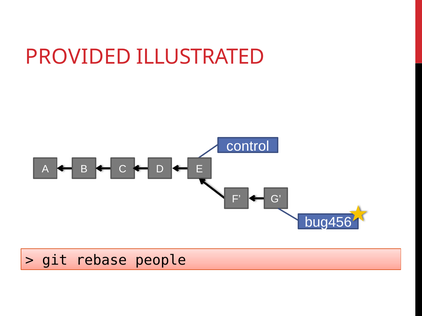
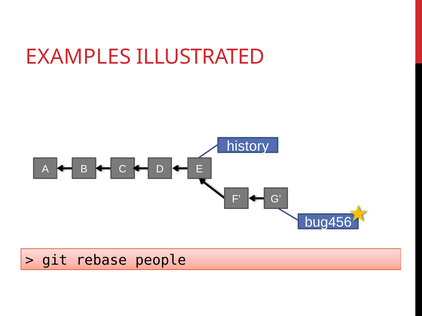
PROVIDED: PROVIDED -> EXAMPLES
control: control -> history
